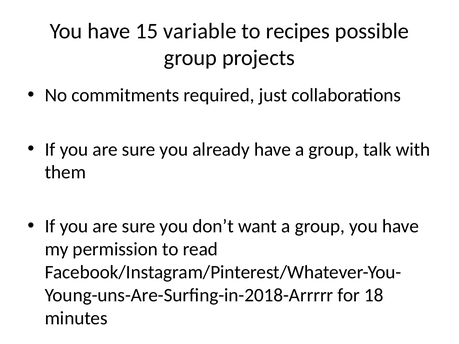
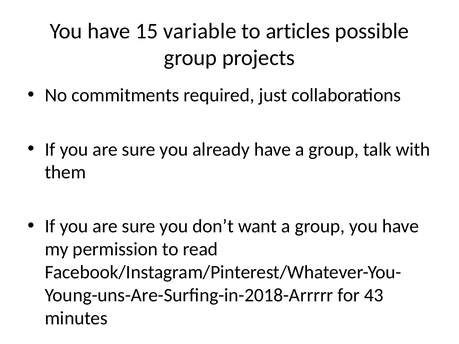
recipes: recipes -> articles
18: 18 -> 43
